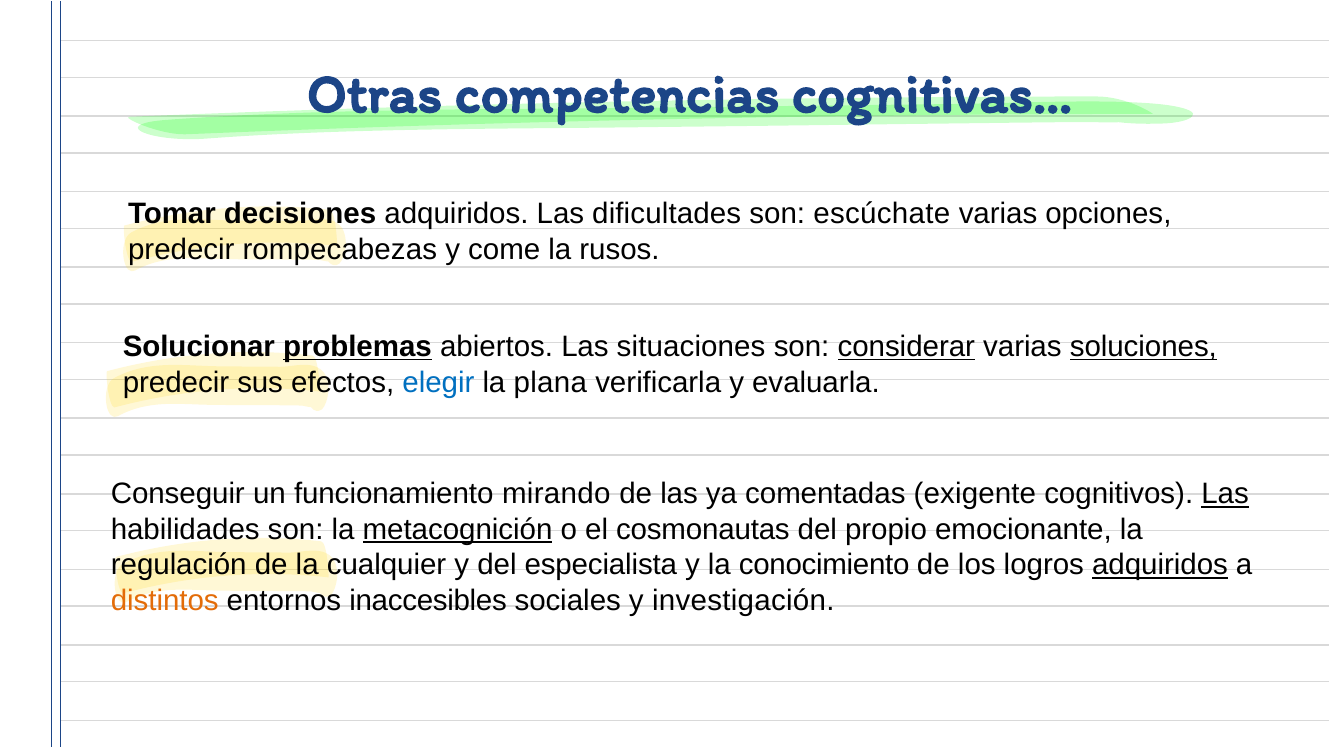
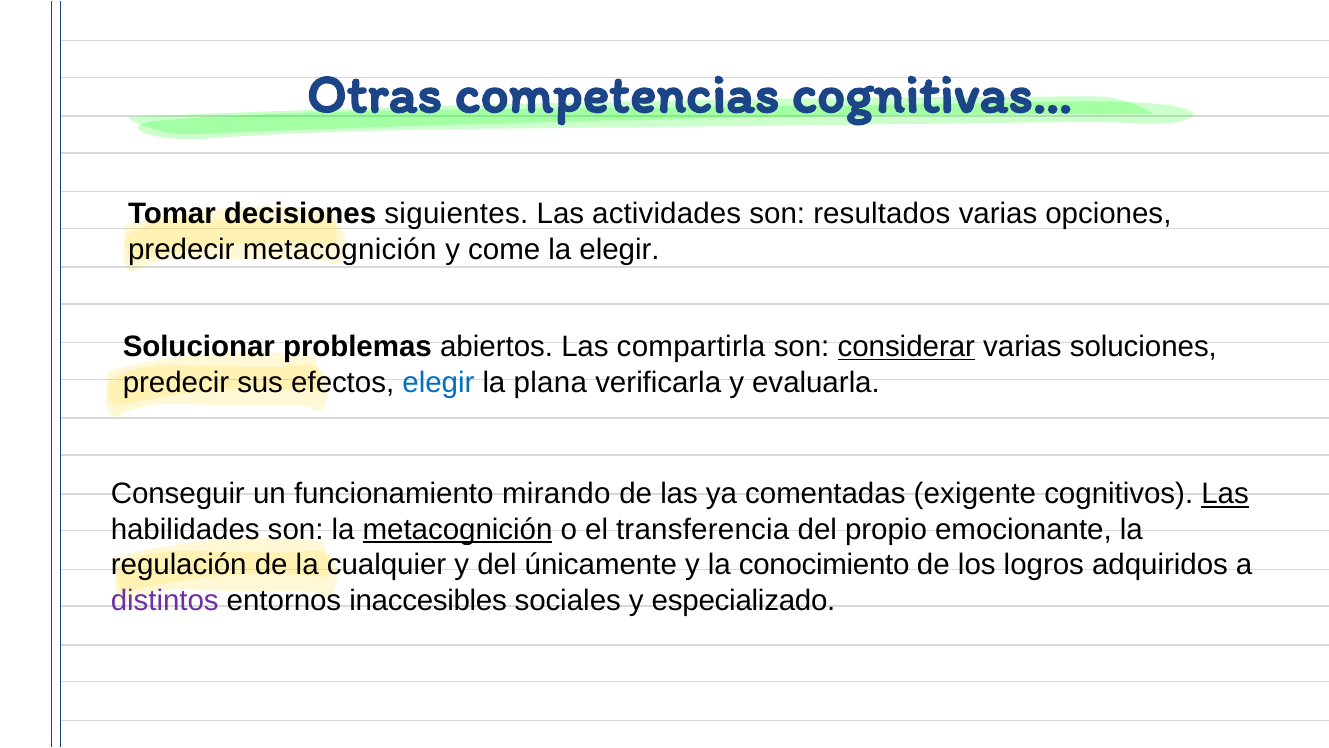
decisiones adquiridos: adquiridos -> siguientes
dificultades: dificultades -> actividades
escúchate: escúchate -> resultados
predecir rompecabezas: rompecabezas -> metacognición
la rusos: rusos -> elegir
problemas underline: present -> none
situaciones: situaciones -> compartirla
soluciones underline: present -> none
cosmonautas: cosmonautas -> transferencia
especialista: especialista -> únicamente
adquiridos at (1160, 565) underline: present -> none
distintos colour: orange -> purple
investigación: investigación -> especializado
